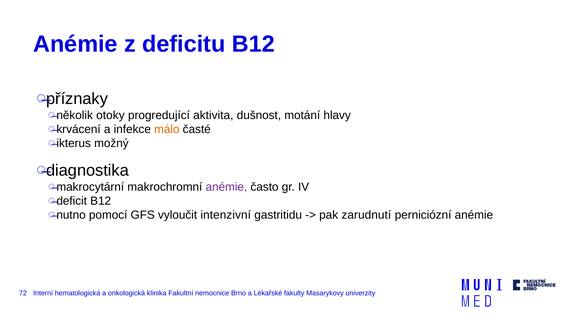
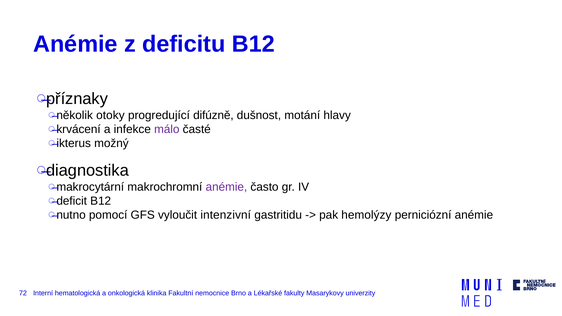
aktivita: aktivita -> difúzně
málo colour: orange -> purple
zarudnutí: zarudnutí -> hemolýzy
